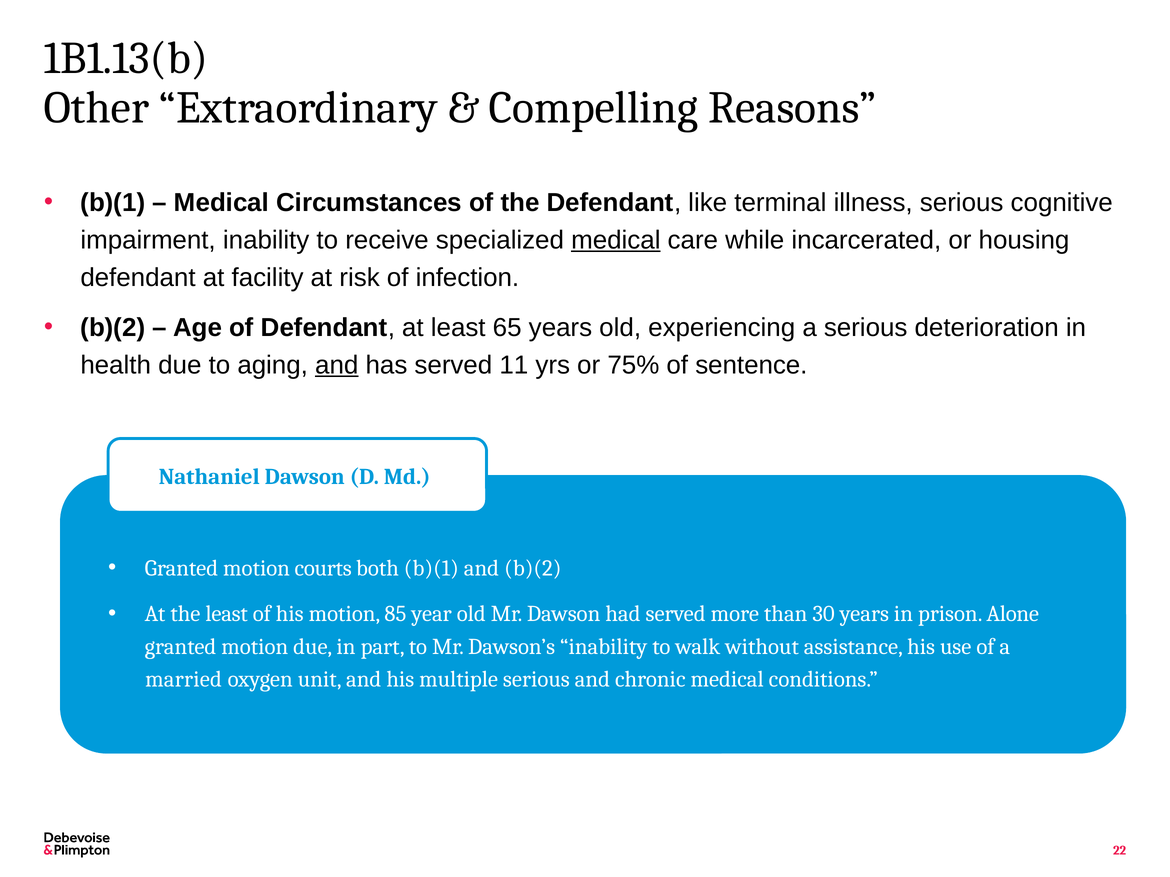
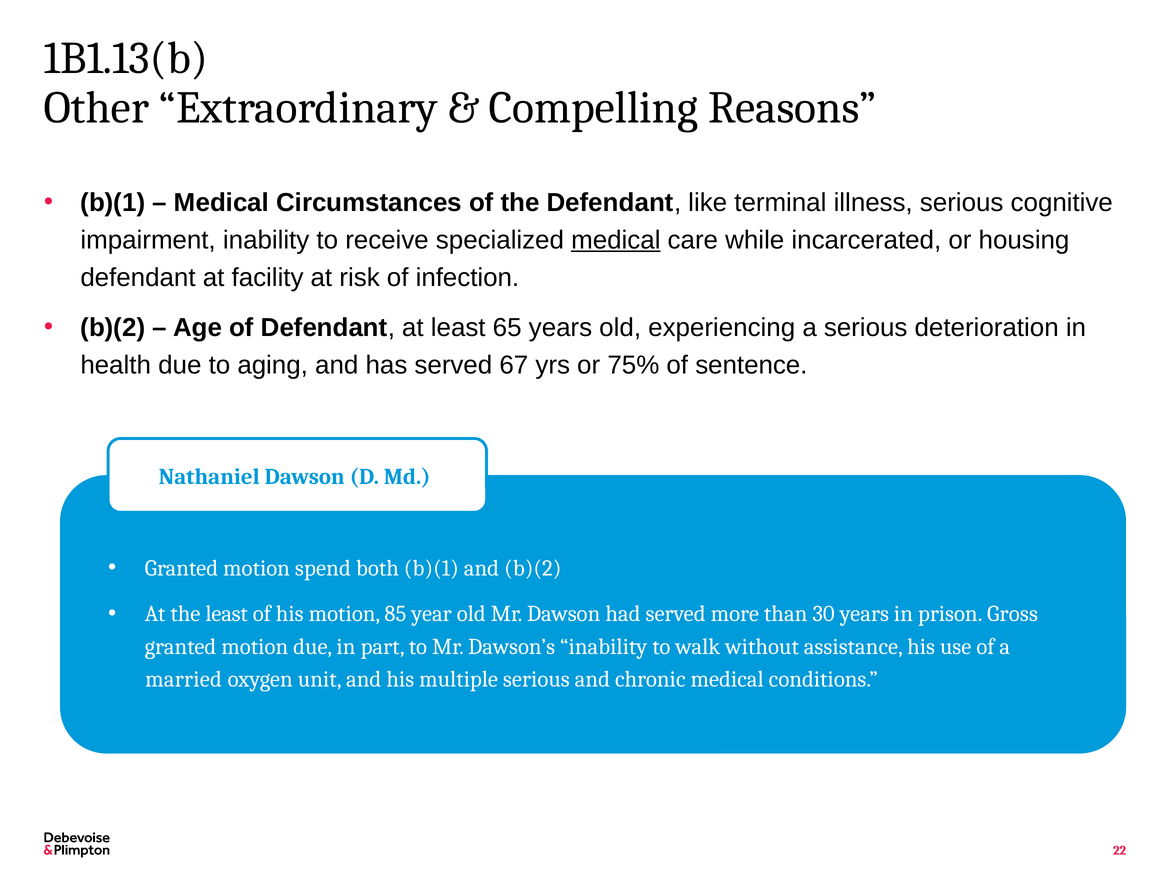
and at (337, 365) underline: present -> none
11: 11 -> 67
courts: courts -> spend
Alone: Alone -> Gross
